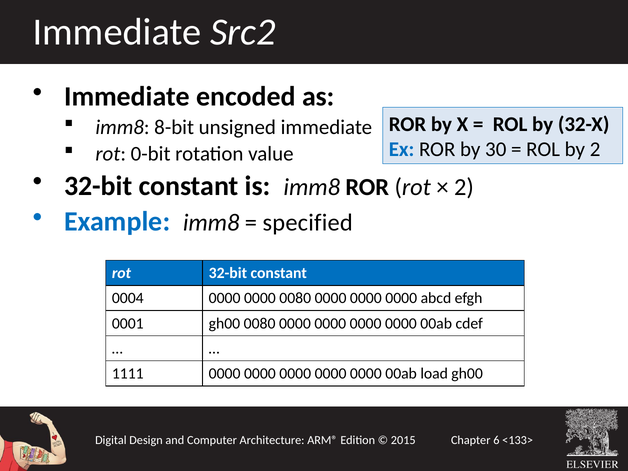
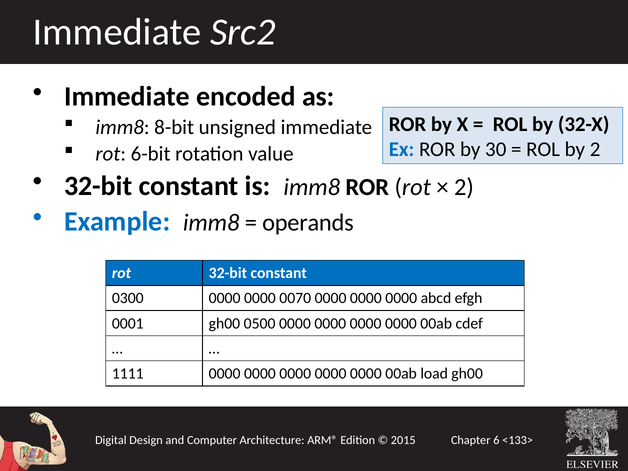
0-bit: 0-bit -> 6-bit
specified: specified -> operands
0004: 0004 -> 0300
0000 0080: 0080 -> 0070
gh00 0080: 0080 -> 0500
